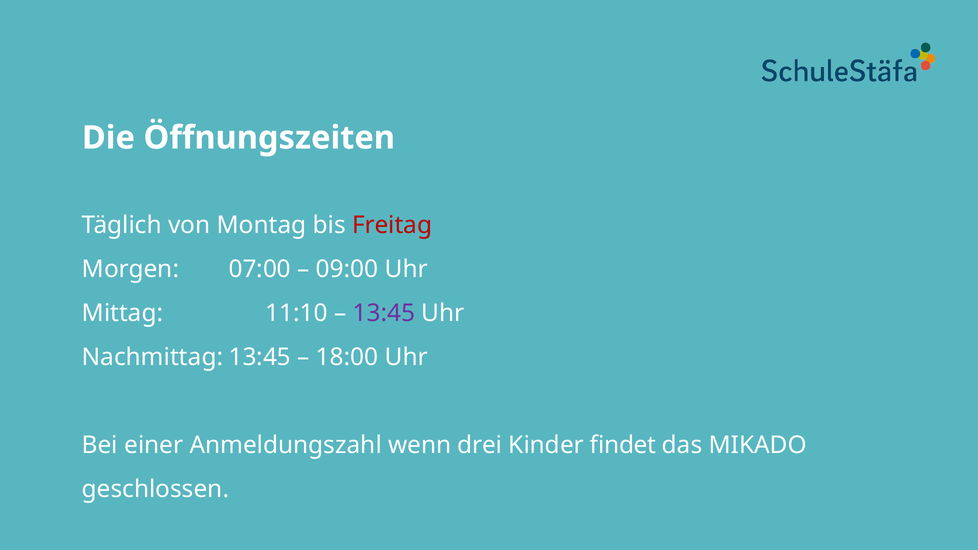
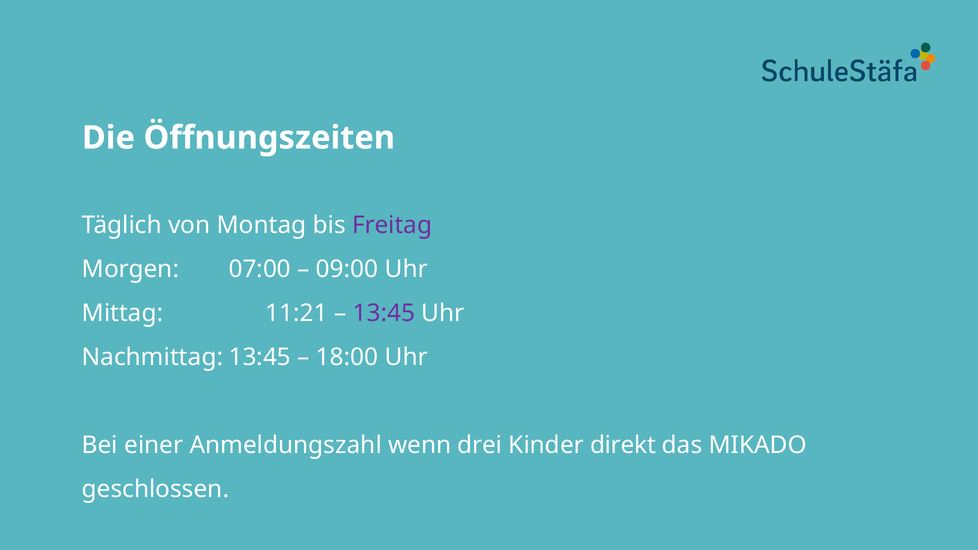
Freitag colour: red -> purple
11:10: 11:10 -> 11:21
findet: findet -> direkt
